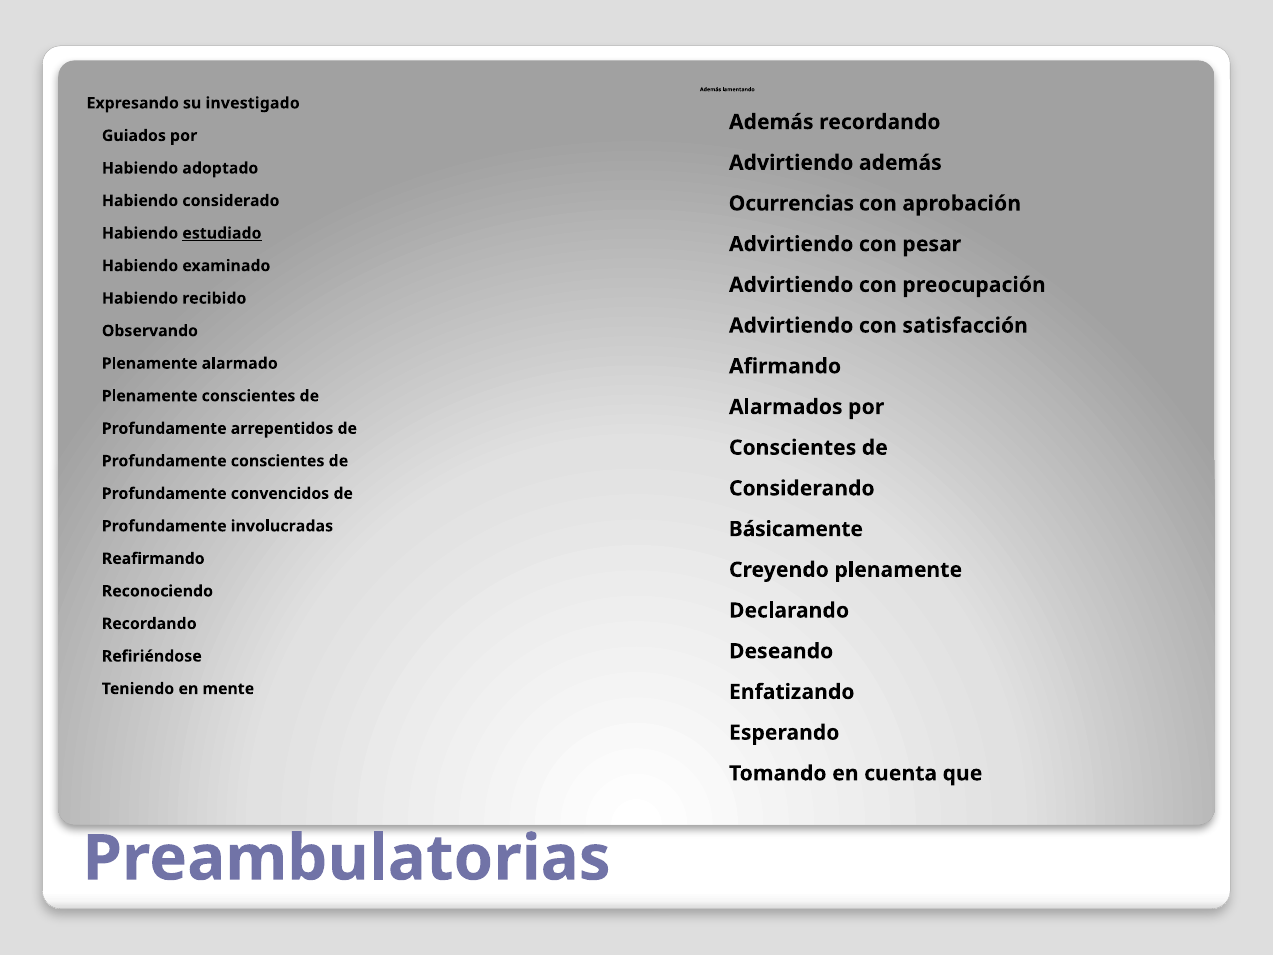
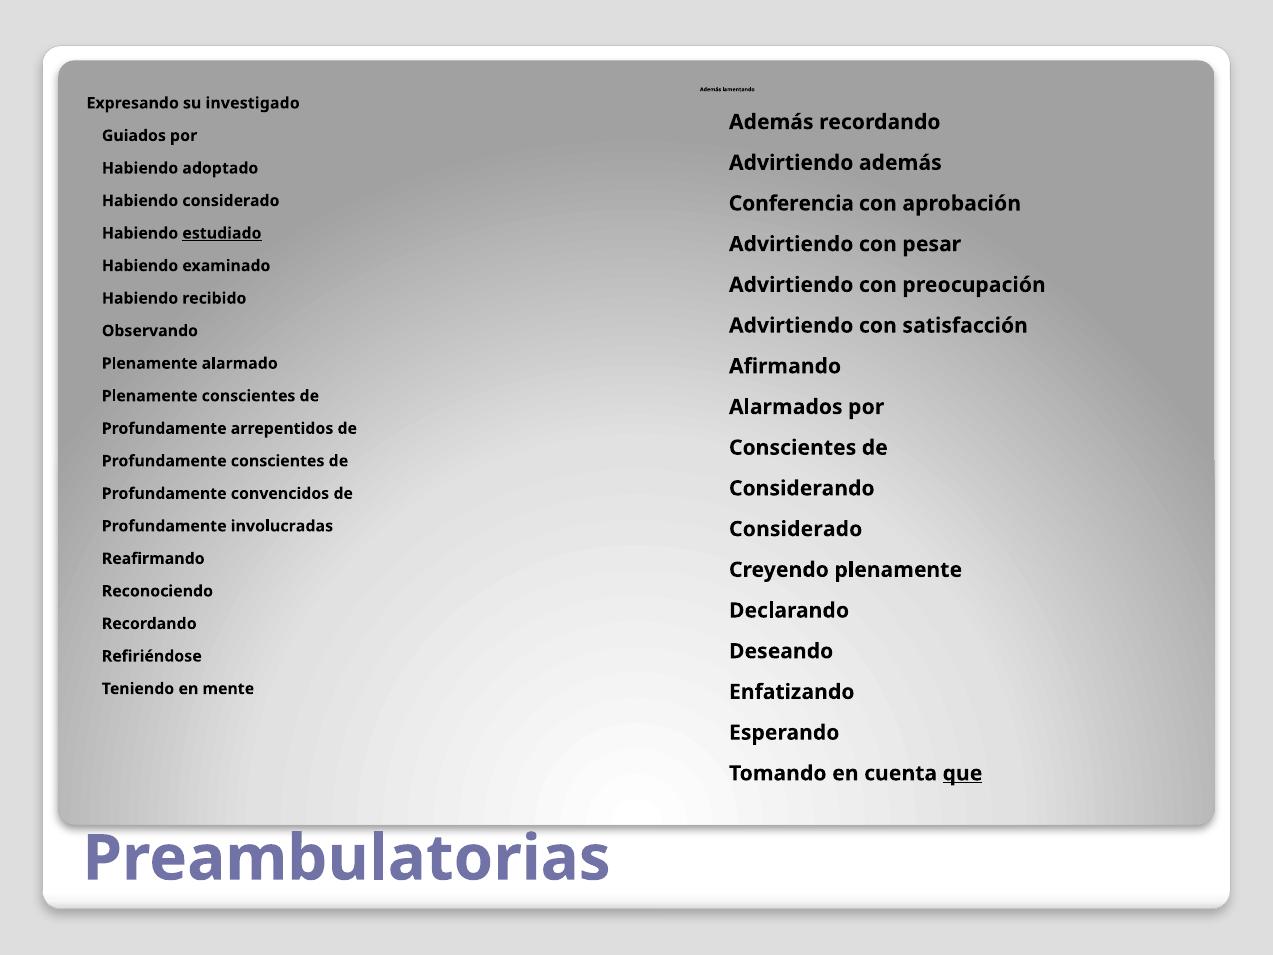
Ocurrencias: Ocurrencias -> Conferencia
Básicamente at (796, 529): Básicamente -> Considerado
que underline: none -> present
